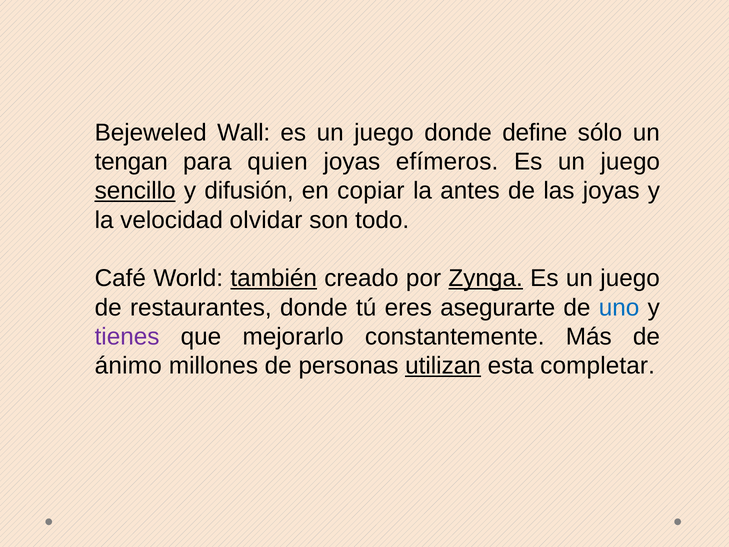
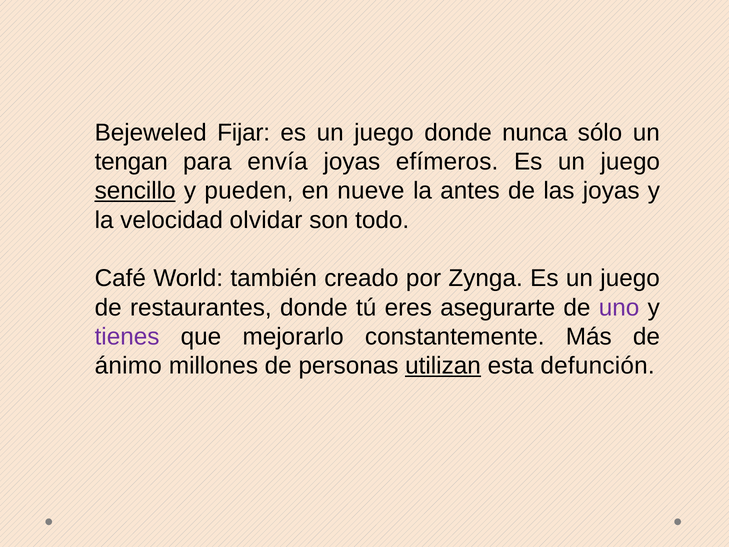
Wall: Wall -> Fijar
define: define -> nunca
quien: quien -> envía
difusión: difusión -> pueden
copiar: copiar -> nueve
también underline: present -> none
Zynga underline: present -> none
uno colour: blue -> purple
completar: completar -> defunción
